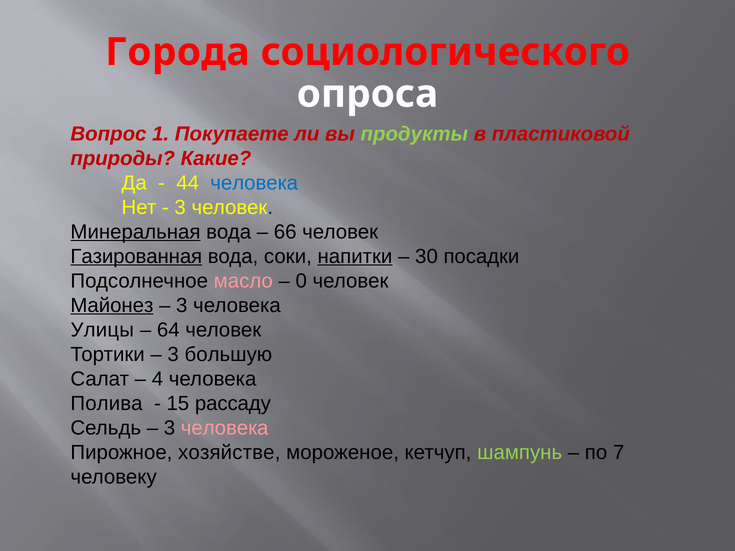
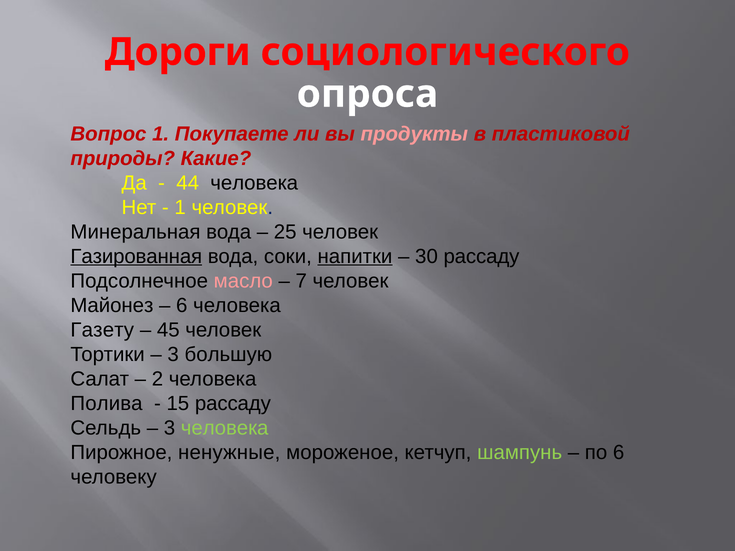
Города: Города -> Дороги
продукты colour: light green -> pink
человека at (254, 183) colour: blue -> black
3 at (180, 207): 3 -> 1
Минеральная underline: present -> none
66: 66 -> 25
30 посадки: посадки -> рассаду
0: 0 -> 7
Майонез underline: present -> none
3 at (182, 305): 3 -> 6
Улицы: Улицы -> Газету
64: 64 -> 45
4: 4 -> 2
человека at (225, 428) colour: pink -> light green
хозяйстве: хозяйстве -> ненужные
по 7: 7 -> 6
